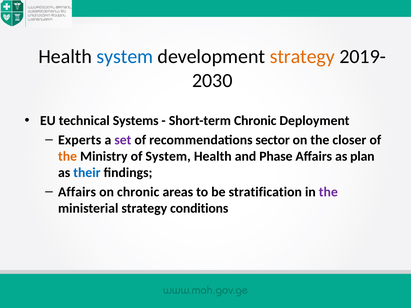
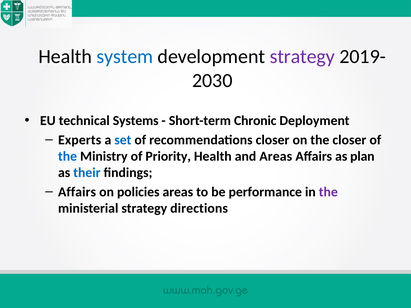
strategy at (302, 57) colour: orange -> purple
set colour: purple -> blue
recommendations sector: sector -> closer
the at (68, 156) colour: orange -> blue
of System: System -> Priority
and Phase: Phase -> Areas
on chronic: chronic -> policies
stratification: stratification -> performance
conditions: conditions -> directions
